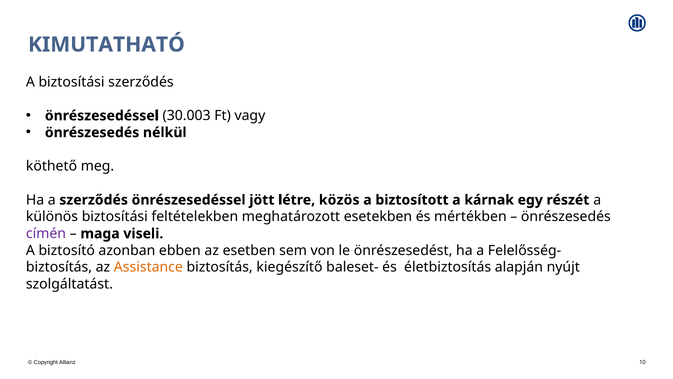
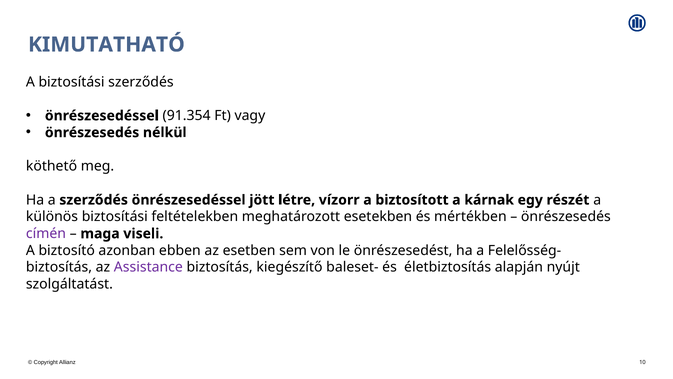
30.003: 30.003 -> 91.354
közös: közös -> vízorr
Assistance colour: orange -> purple
